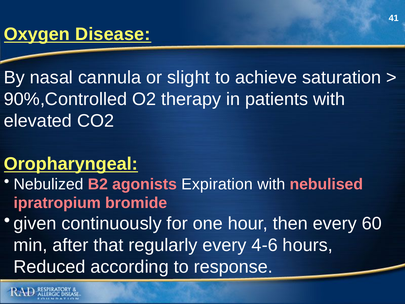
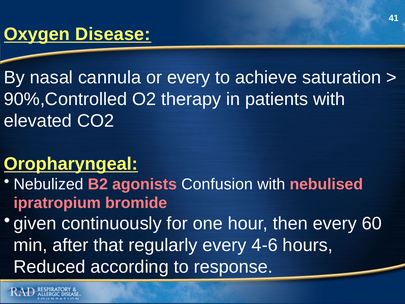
or slight: slight -> every
Expiration: Expiration -> Confusion
